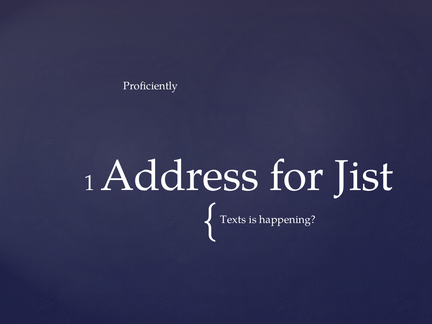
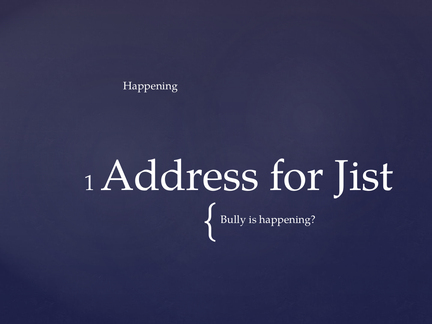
Proficiently at (151, 86): Proficiently -> Happening
Texts: Texts -> Bully
